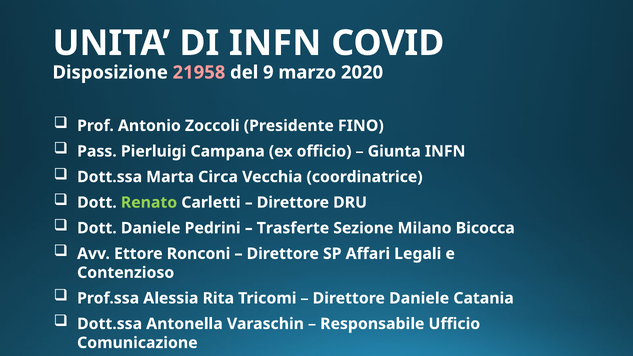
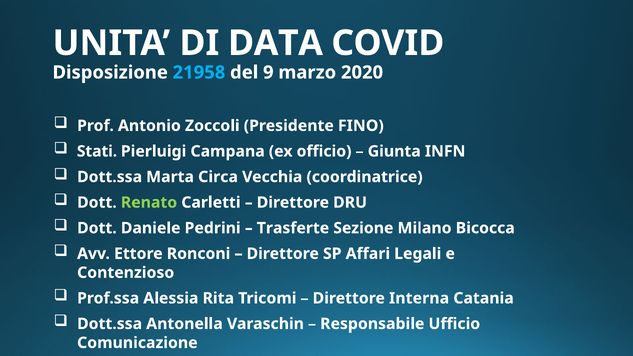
DI INFN: INFN -> DATA
21958 colour: pink -> light blue
Pass: Pass -> Stati
Direttore Daniele: Daniele -> Interna
